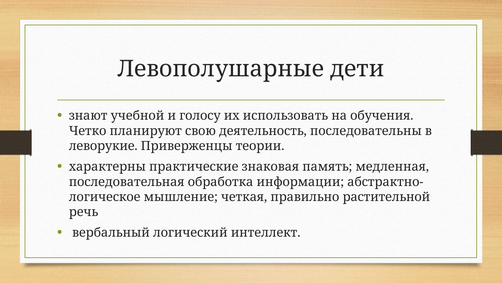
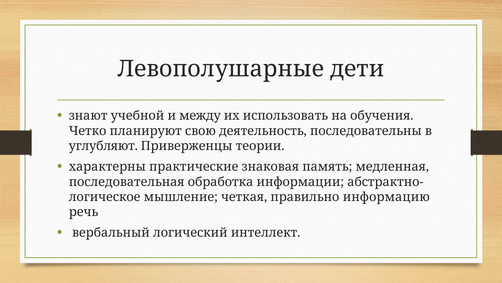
голосу: голосу -> между
леворукие: леворукие -> углубляют
растительной: растительной -> информацию
